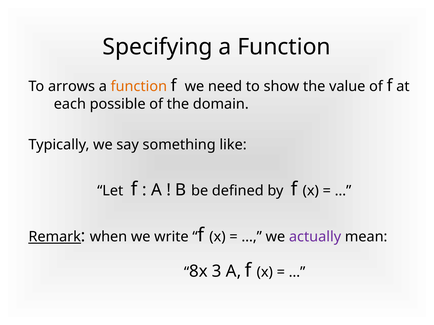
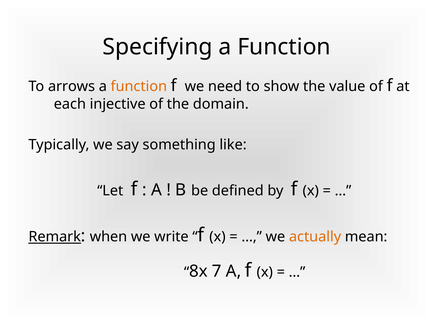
possible: possible -> injective
actually colour: purple -> orange
3: 3 -> 7
